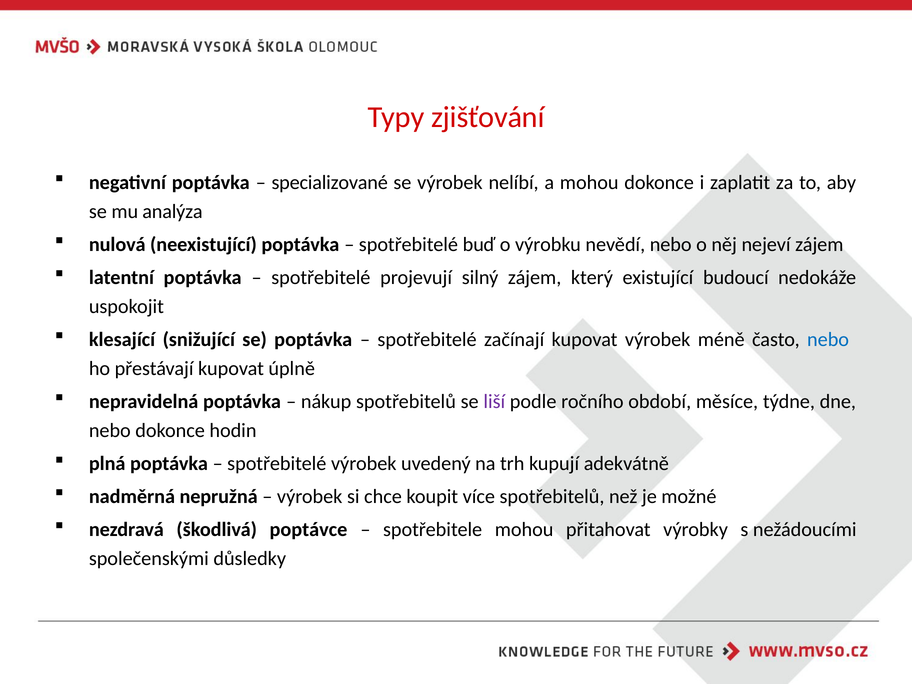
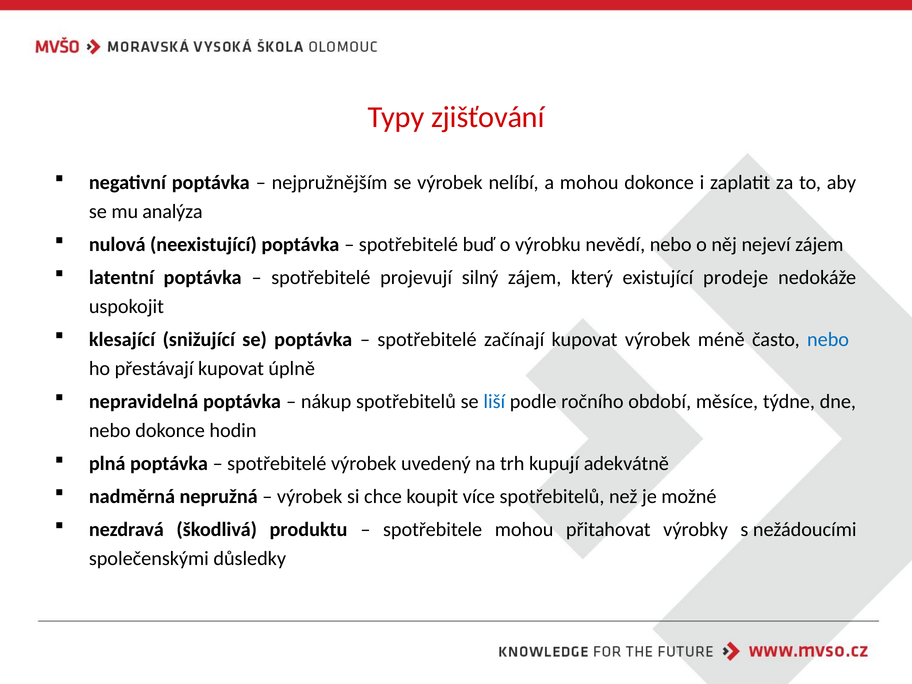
specializované: specializované -> nejpružnějším
budoucí: budoucí -> prodeje
liší colour: purple -> blue
poptávce: poptávce -> produktu
